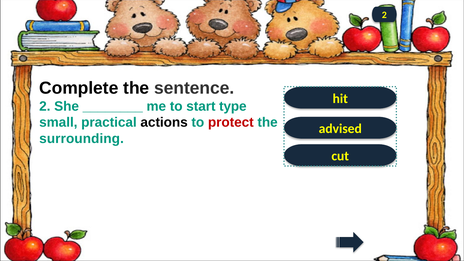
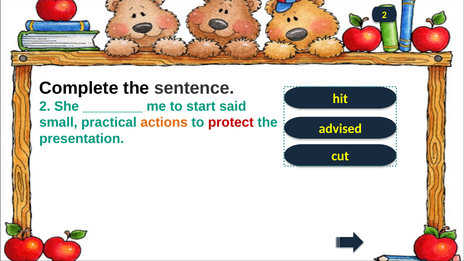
type: type -> said
actions colour: black -> orange
surrounding: surrounding -> presentation
